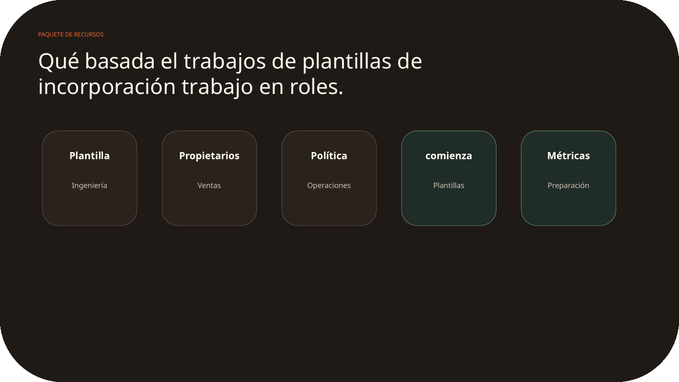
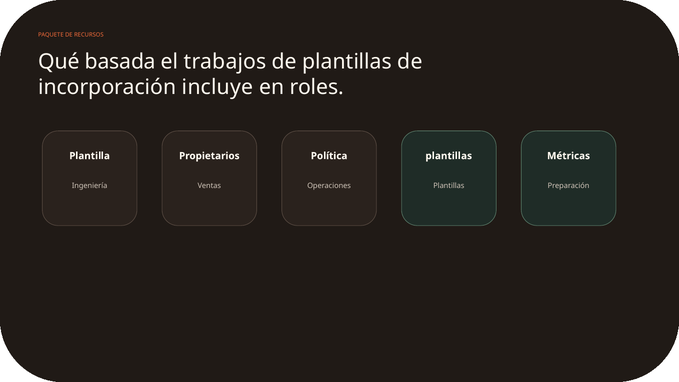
trabajo: trabajo -> incluye
comienza at (449, 156): comienza -> plantillas
